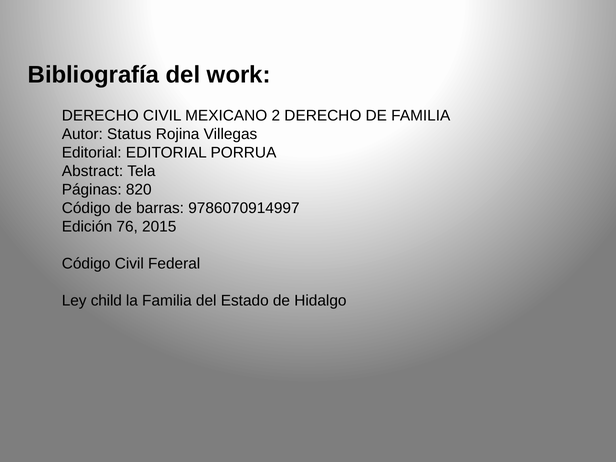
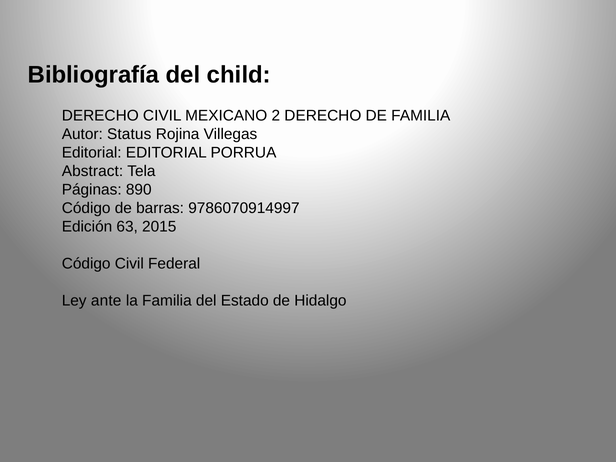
work: work -> child
820: 820 -> 890
76: 76 -> 63
child: child -> ante
